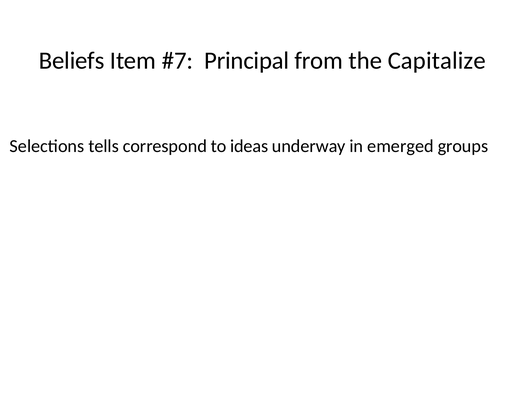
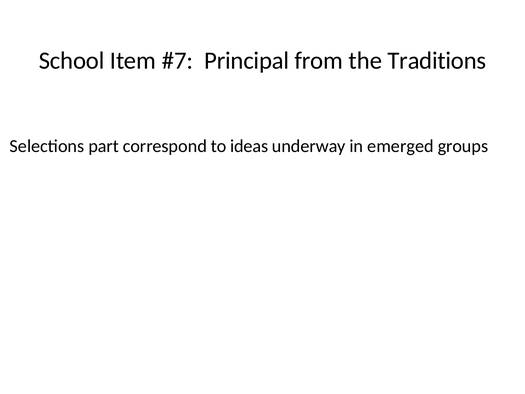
Beliefs: Beliefs -> School
Capitalize: Capitalize -> Traditions
tells: tells -> part
